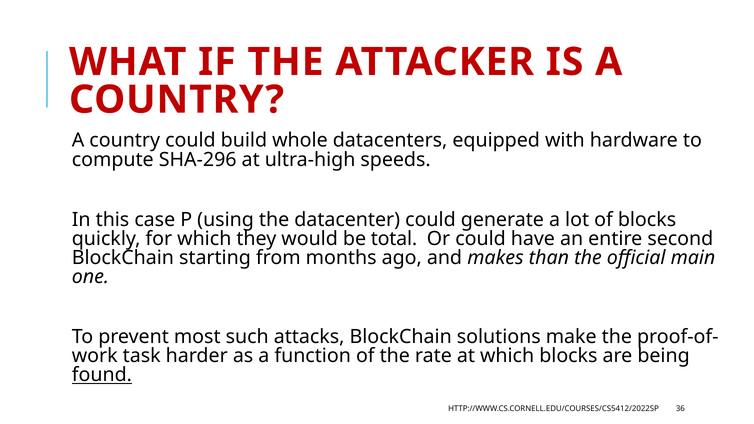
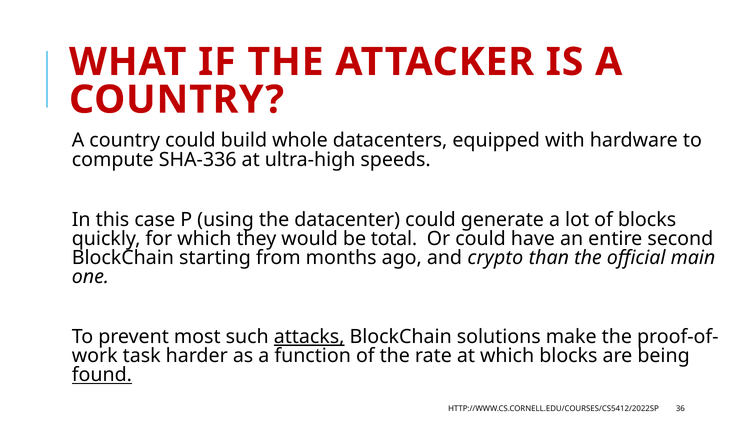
SHA-296: SHA-296 -> SHA-336
makes: makes -> crypto
attacks underline: none -> present
